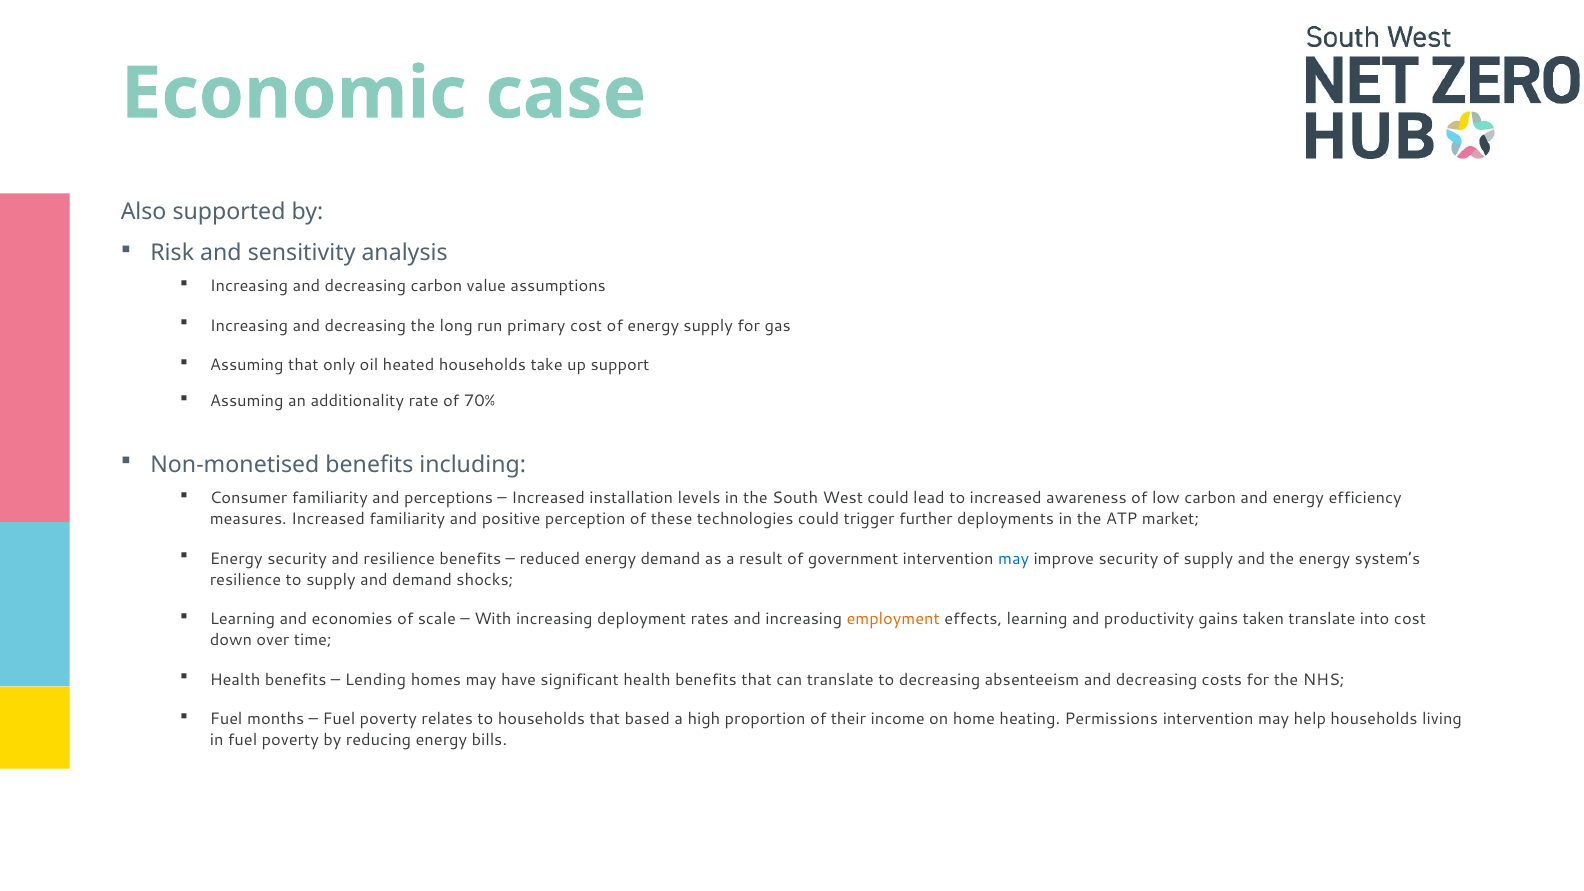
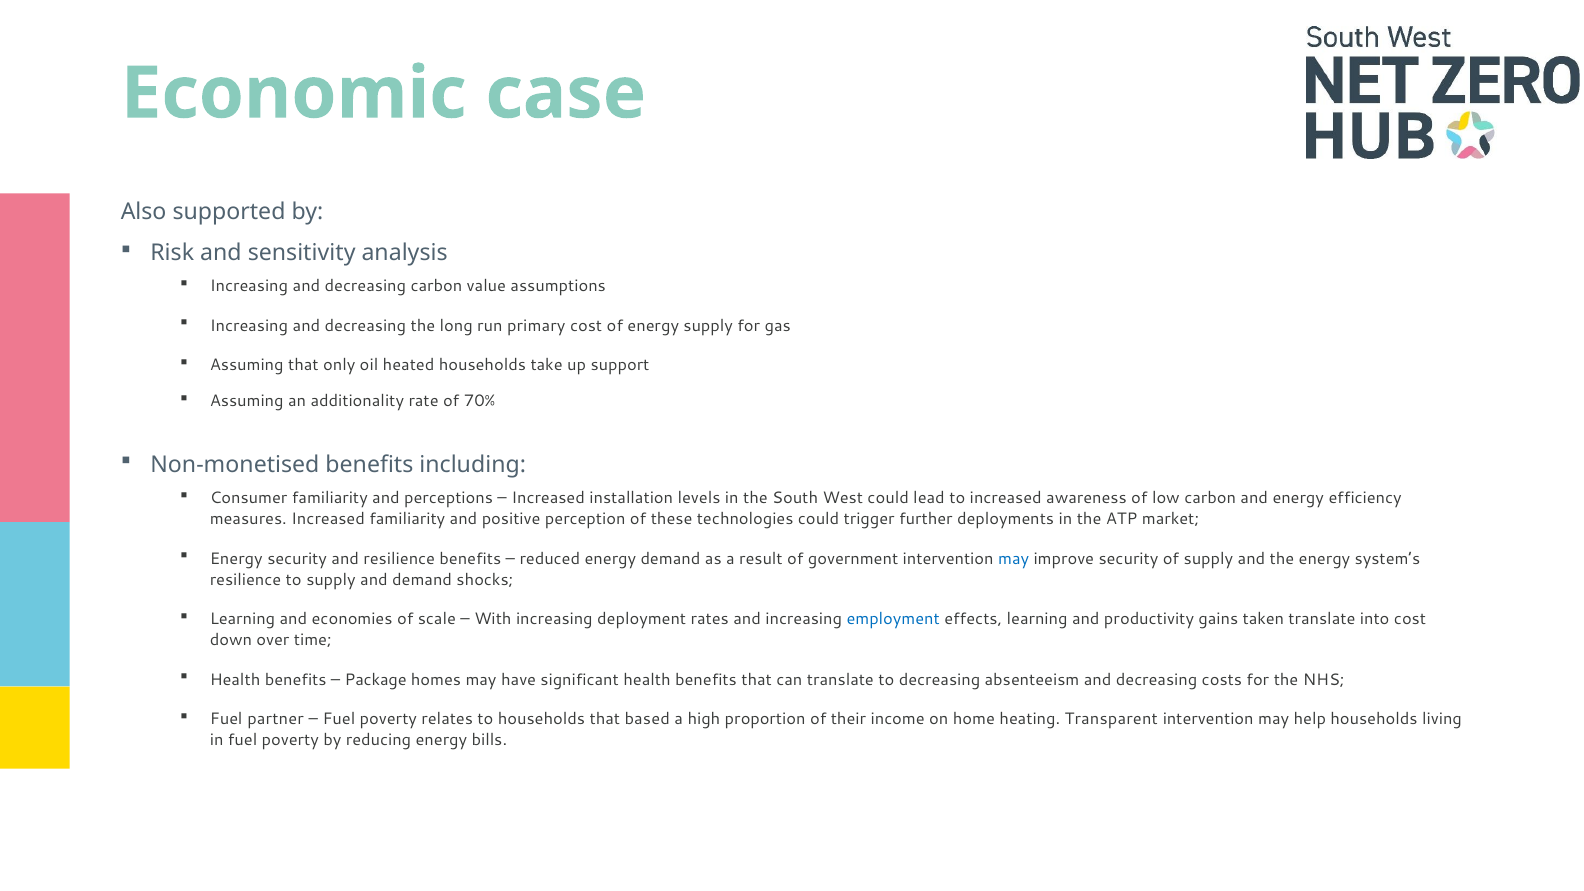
employment colour: orange -> blue
Lending: Lending -> Package
months: months -> partner
Permissions: Permissions -> Transparent
